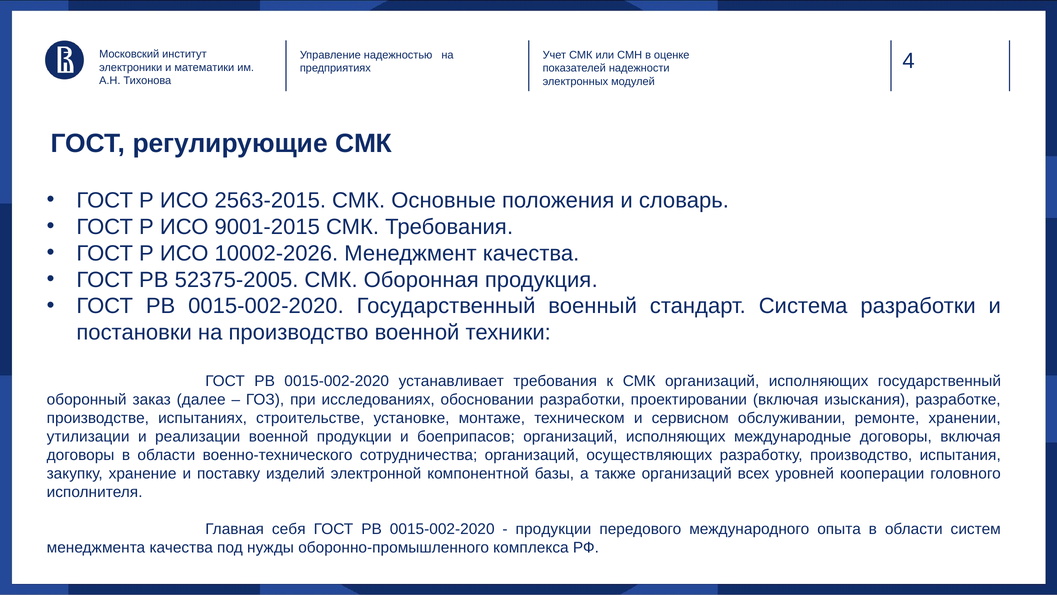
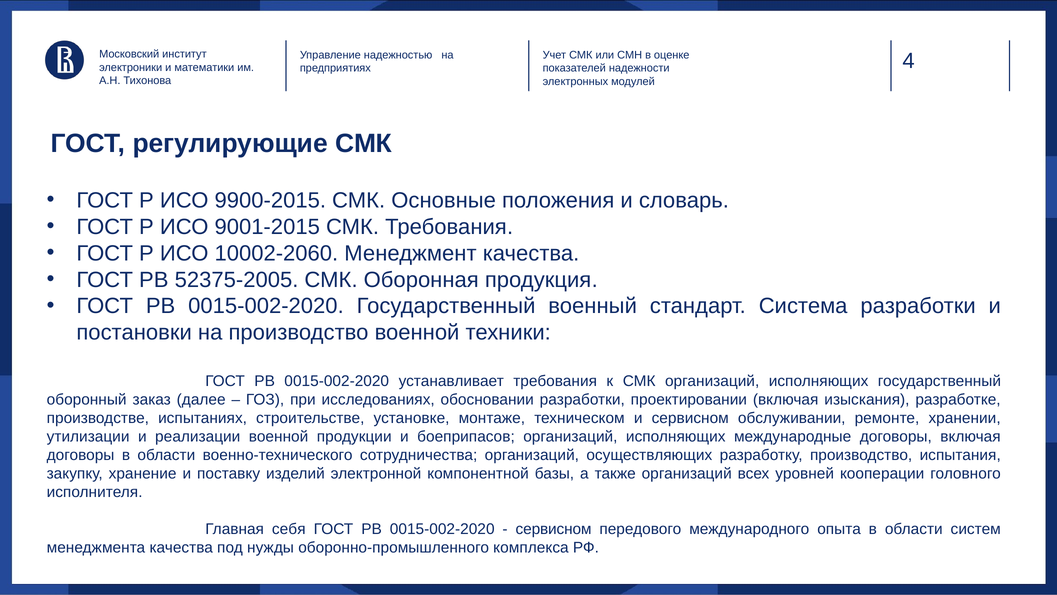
2563-2015: 2563-2015 -> 9900-2015
10002-2026: 10002-2026 -> 10002-2060
продукции at (553, 529): продукции -> сервисном
